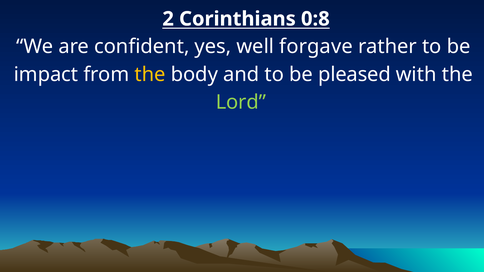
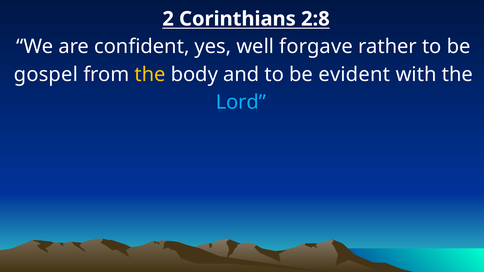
0:8: 0:8 -> 2:8
impact: impact -> gospel
pleased: pleased -> evident
Lord colour: light green -> light blue
